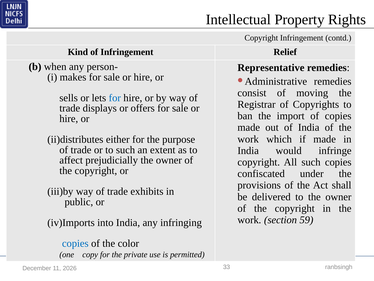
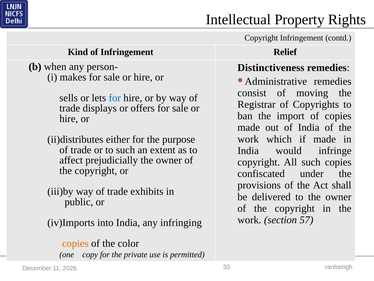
Representative: Representative -> Distinctiveness
59: 59 -> 57
copies at (75, 243) colour: blue -> orange
